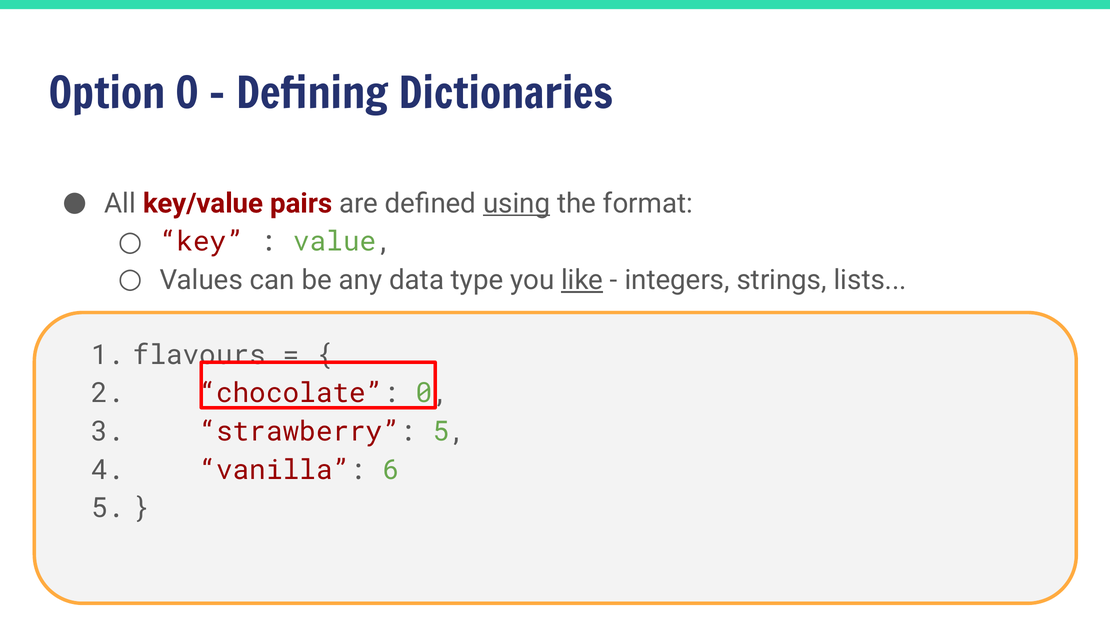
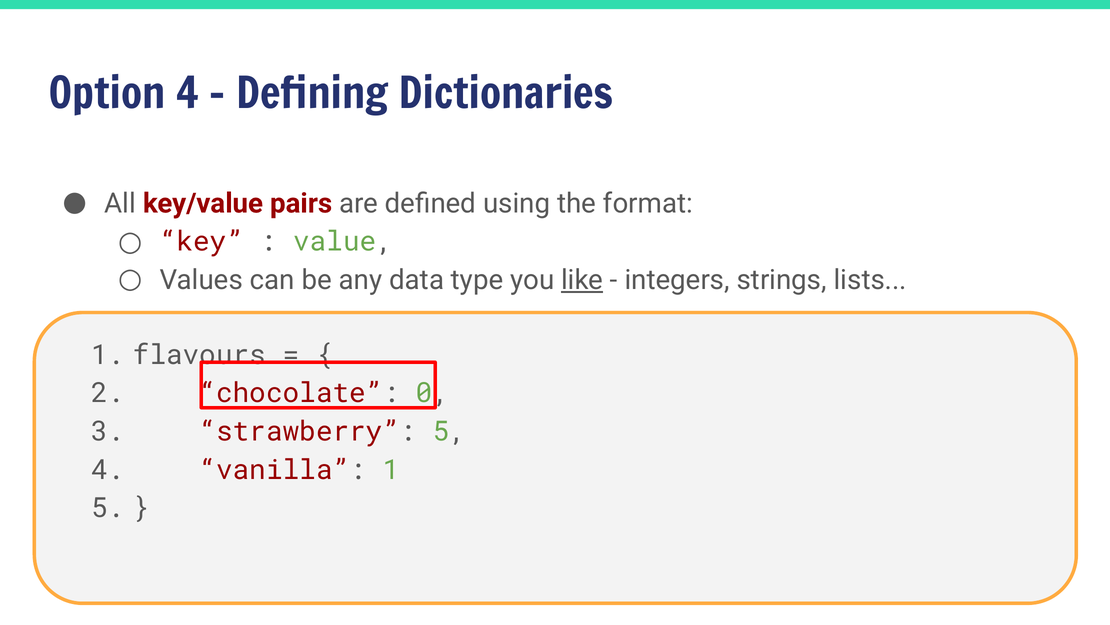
Option 0: 0 -> 4
using underline: present -> none
vanilla 6: 6 -> 1
